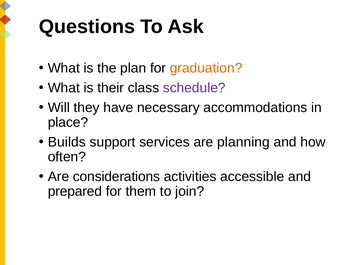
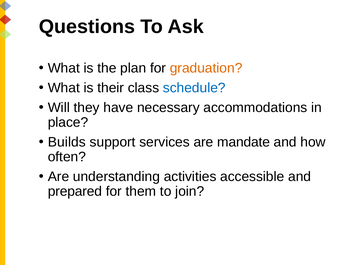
schedule colour: purple -> blue
planning: planning -> mandate
considerations: considerations -> understanding
